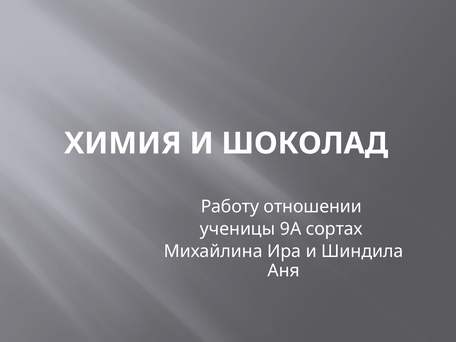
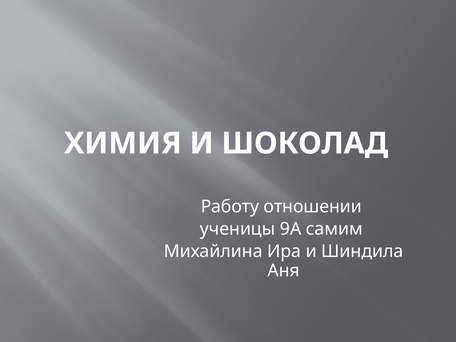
сортах: сортах -> самим
